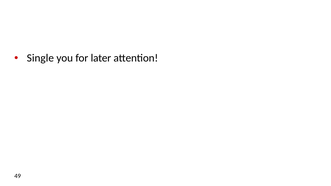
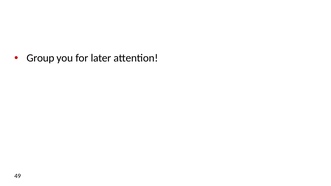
Single: Single -> Group
